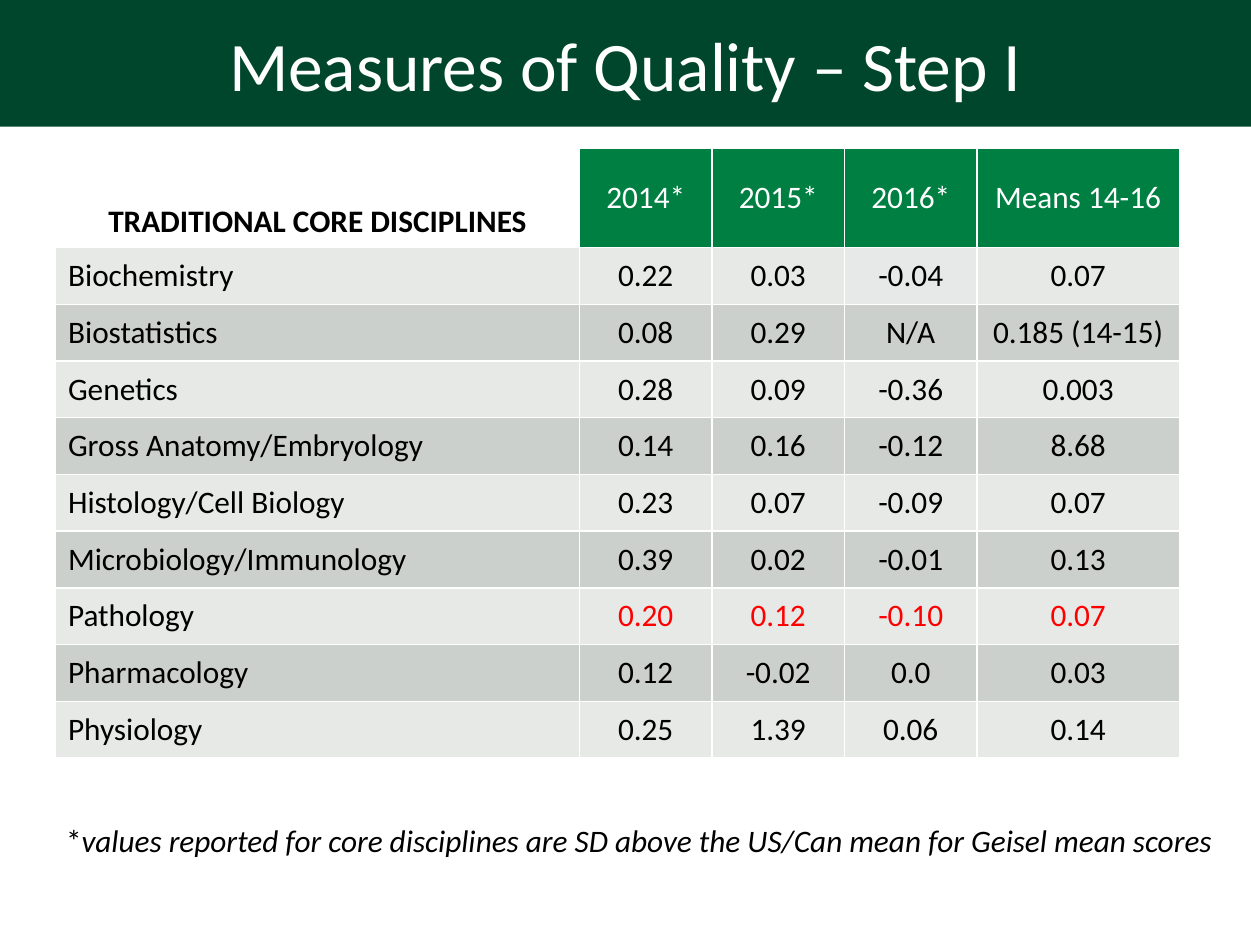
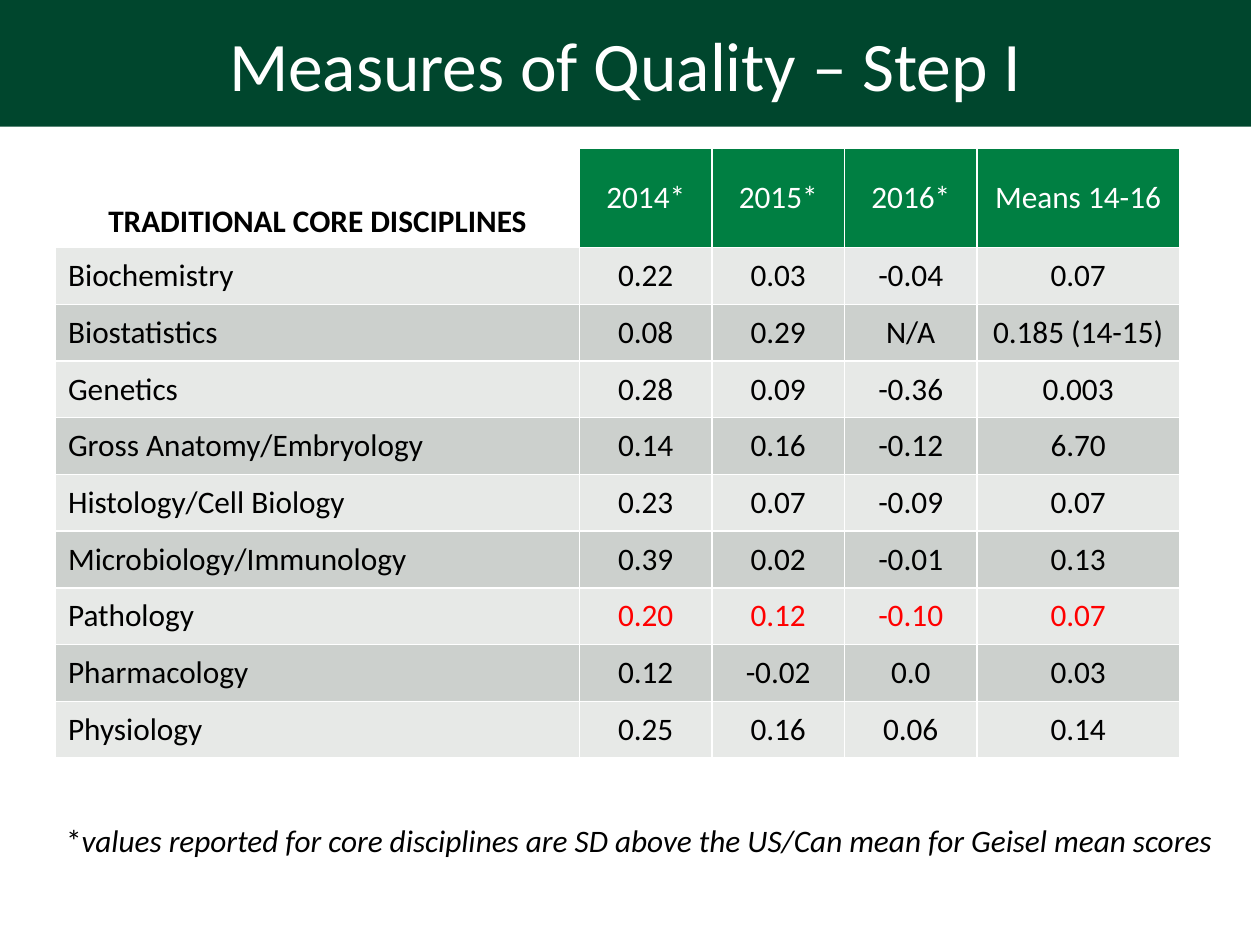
8.68: 8.68 -> 6.70
0.25 1.39: 1.39 -> 0.16
